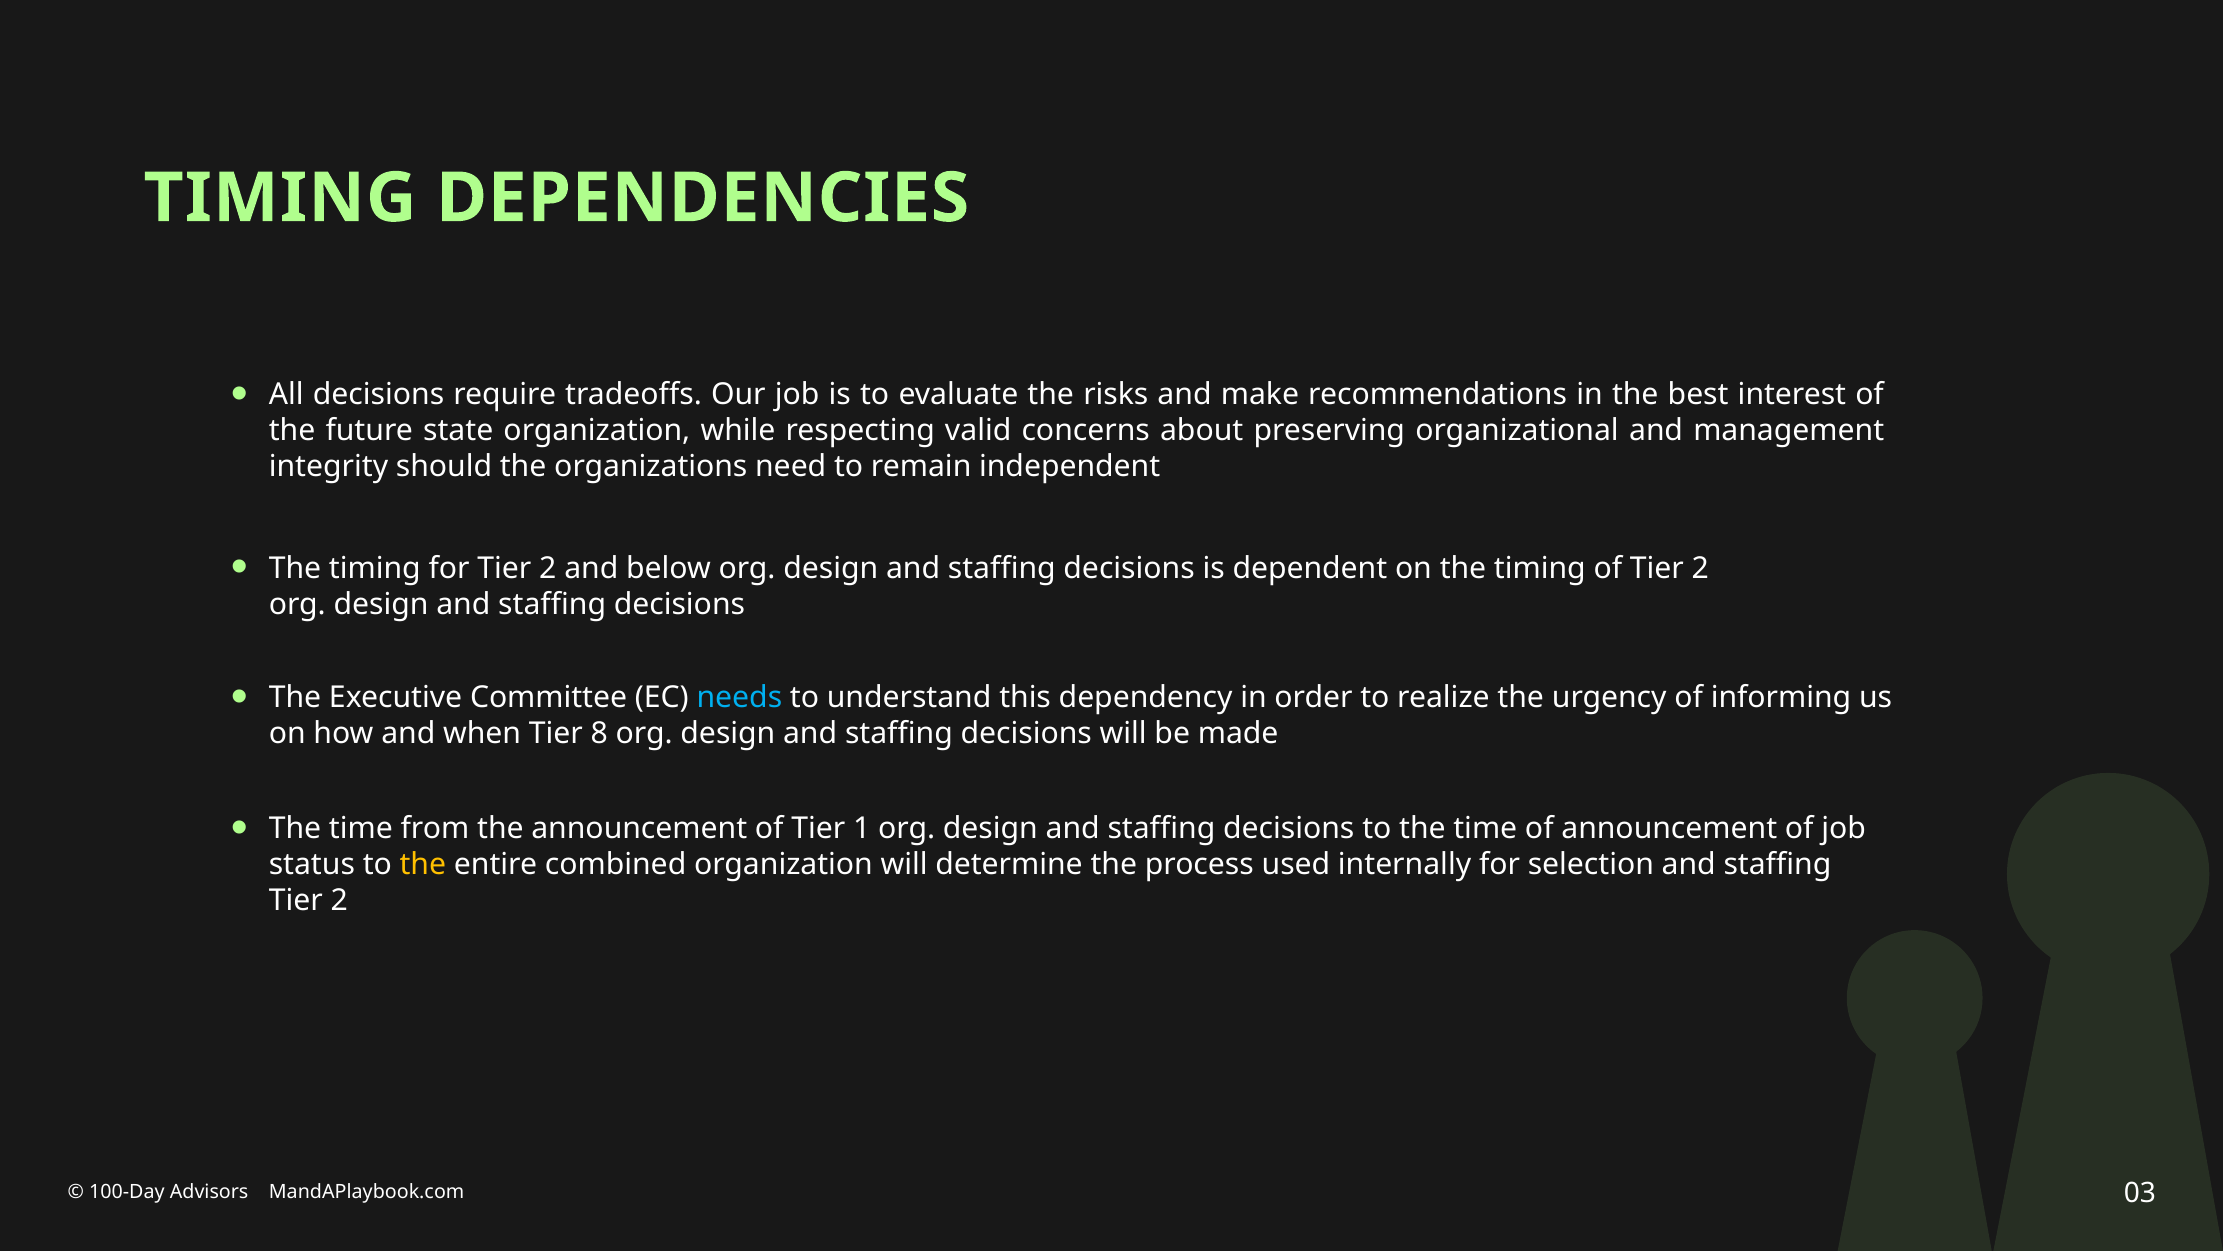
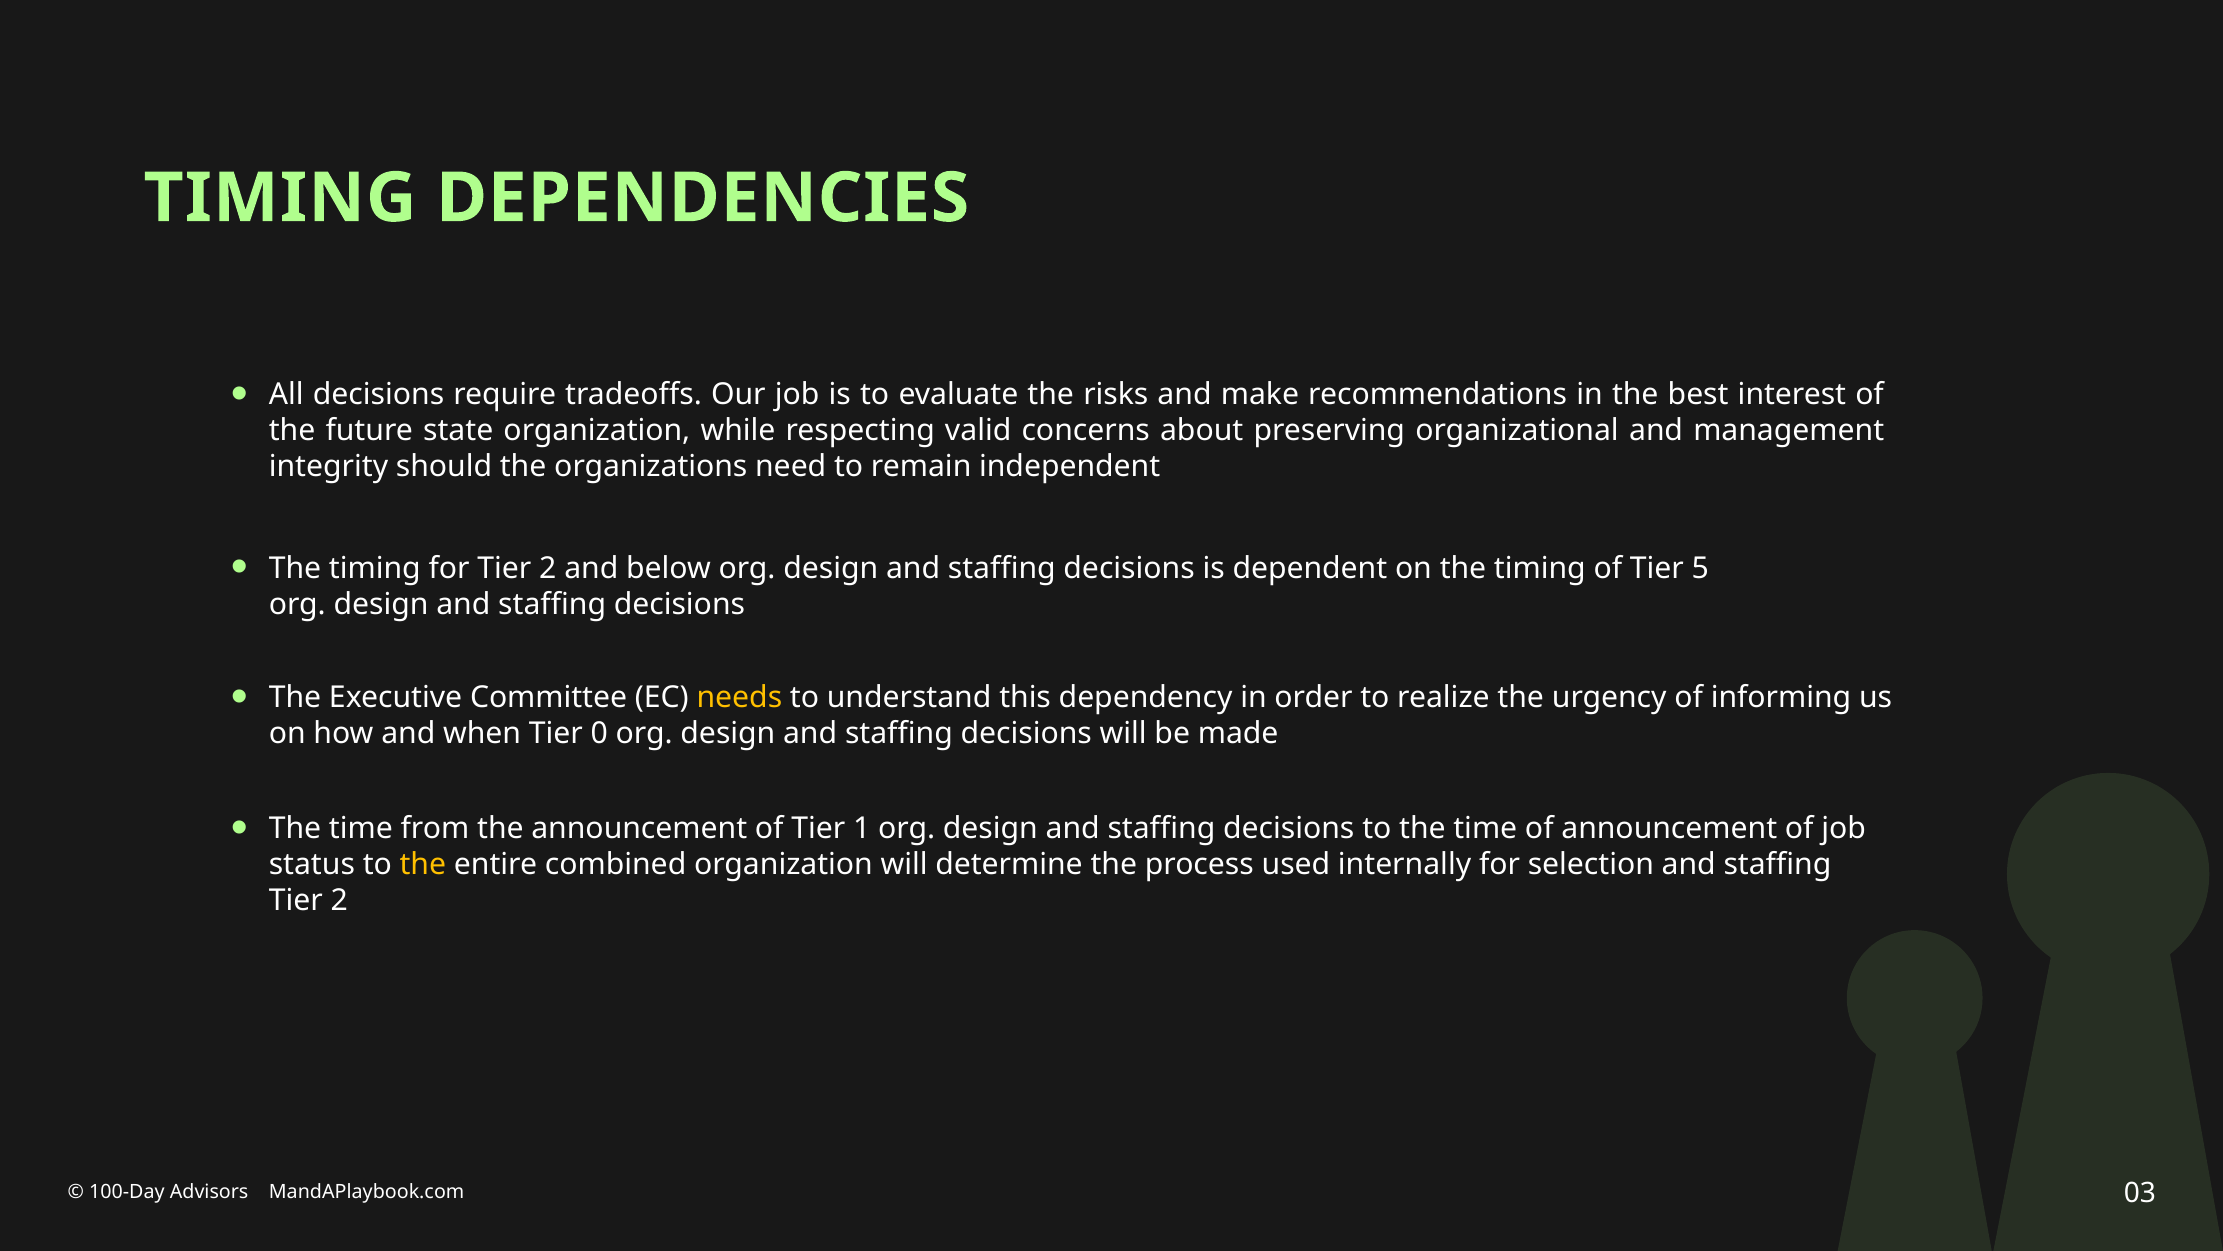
of Tier 2: 2 -> 5
needs colour: light blue -> yellow
8: 8 -> 0
